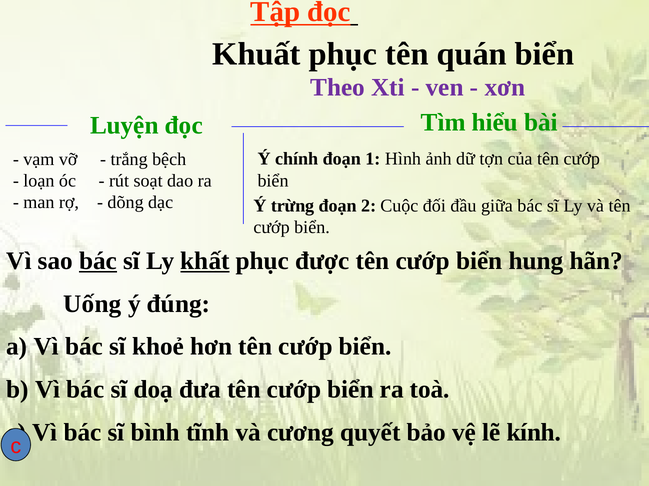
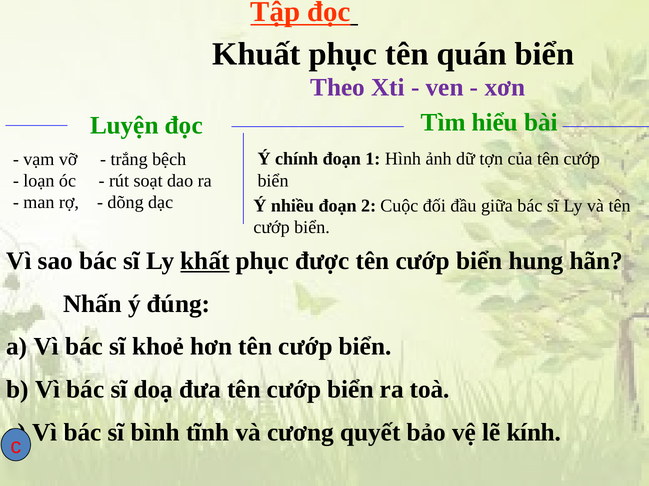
trừng: trừng -> nhiều
bác at (98, 261) underline: present -> none
Uống: Uống -> Nhấn
